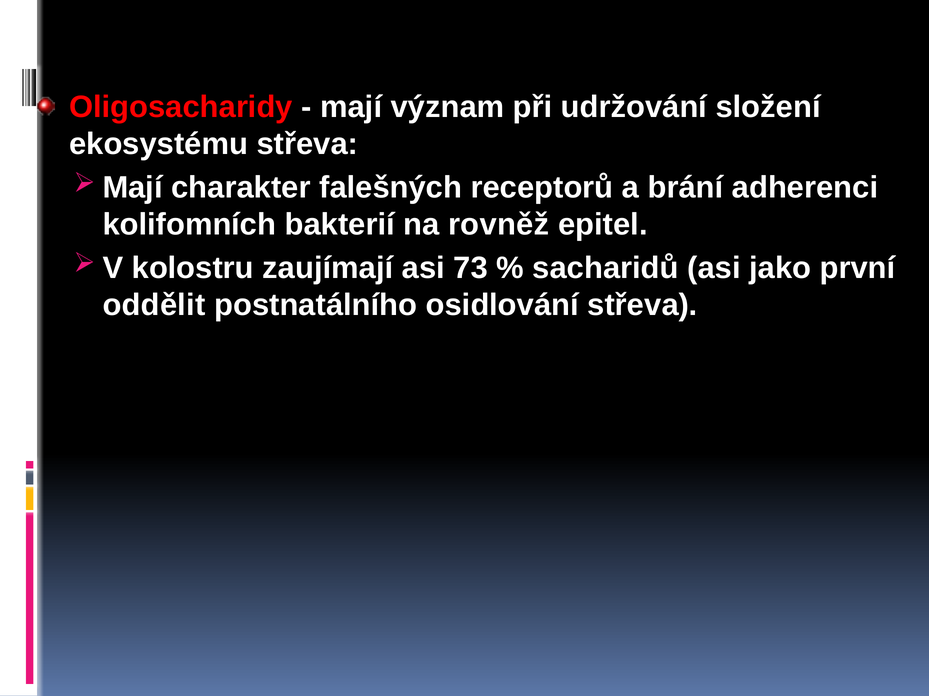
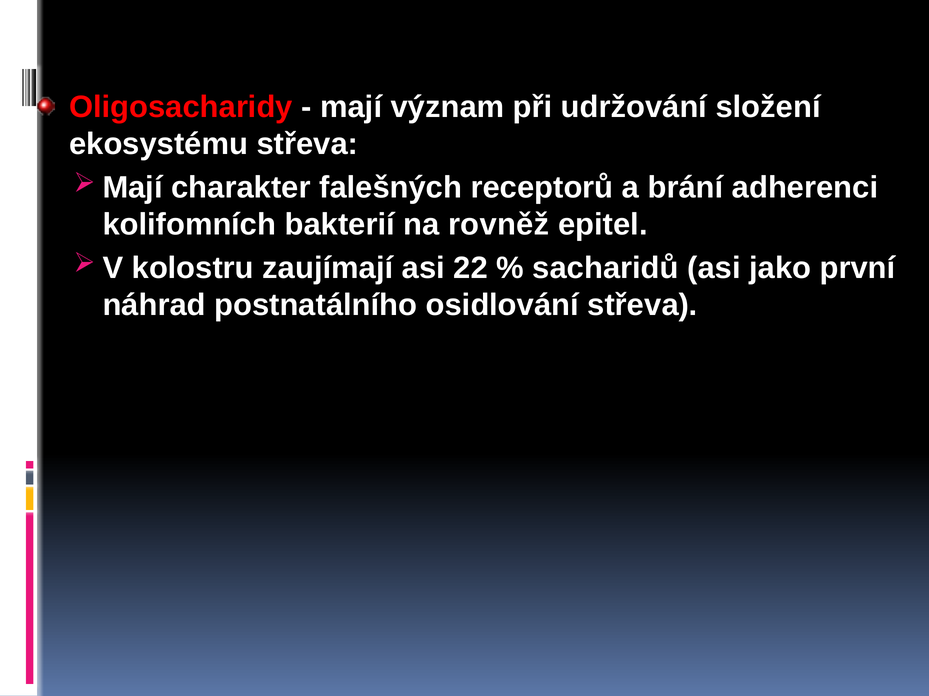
73: 73 -> 22
oddělit: oddělit -> náhrad
